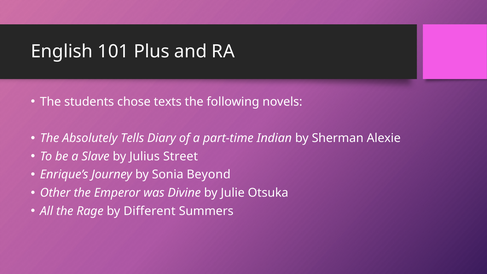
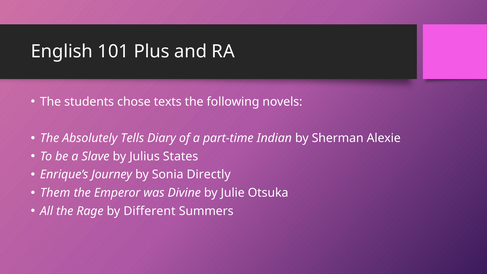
Street: Street -> States
Beyond: Beyond -> Directly
Other: Other -> Them
